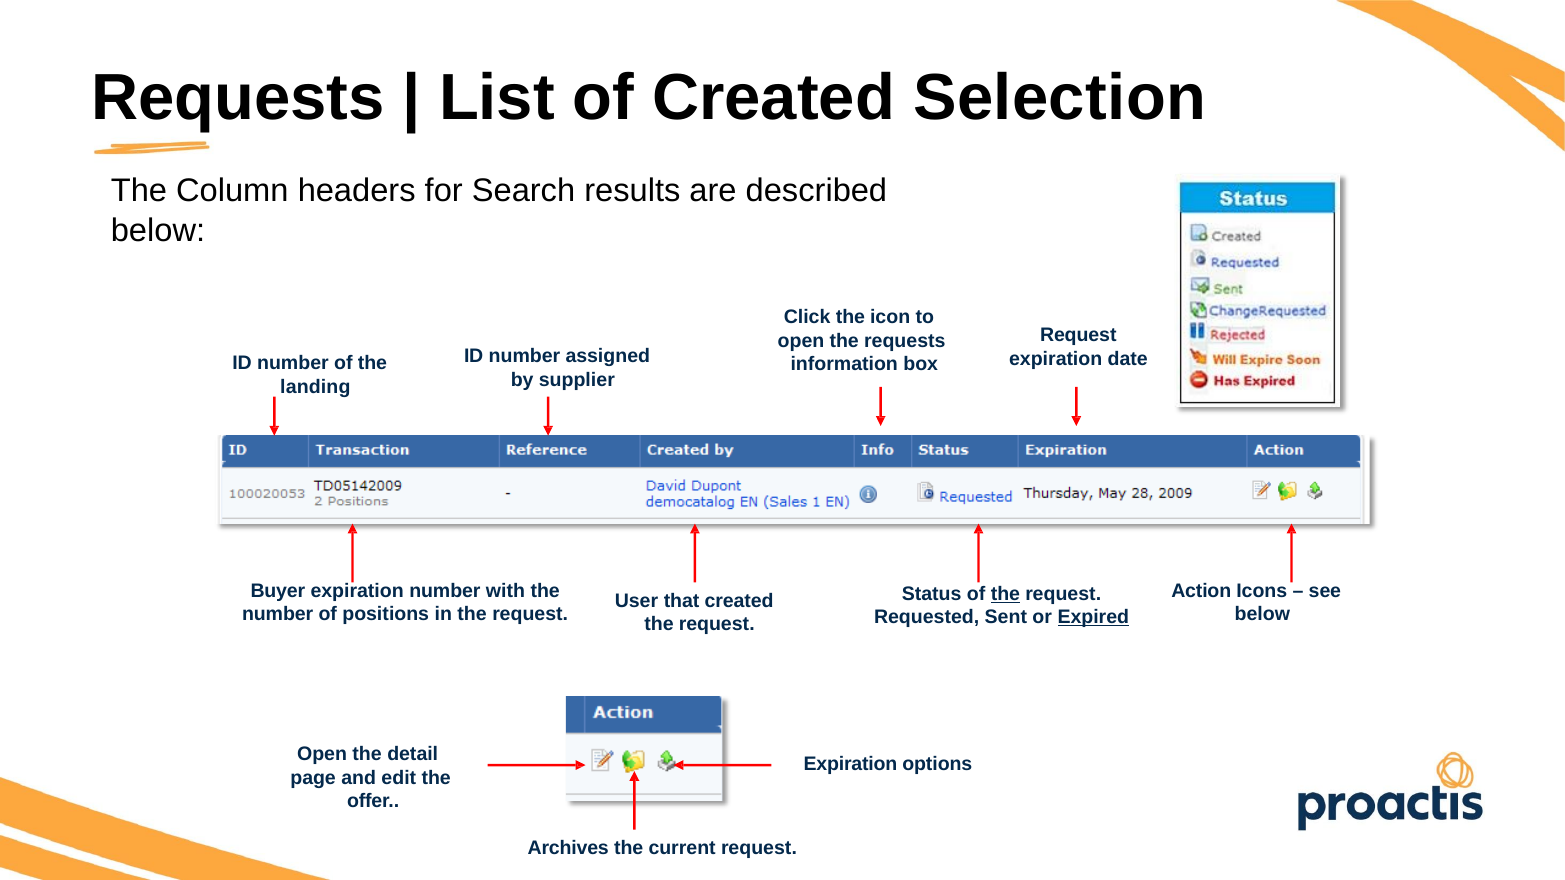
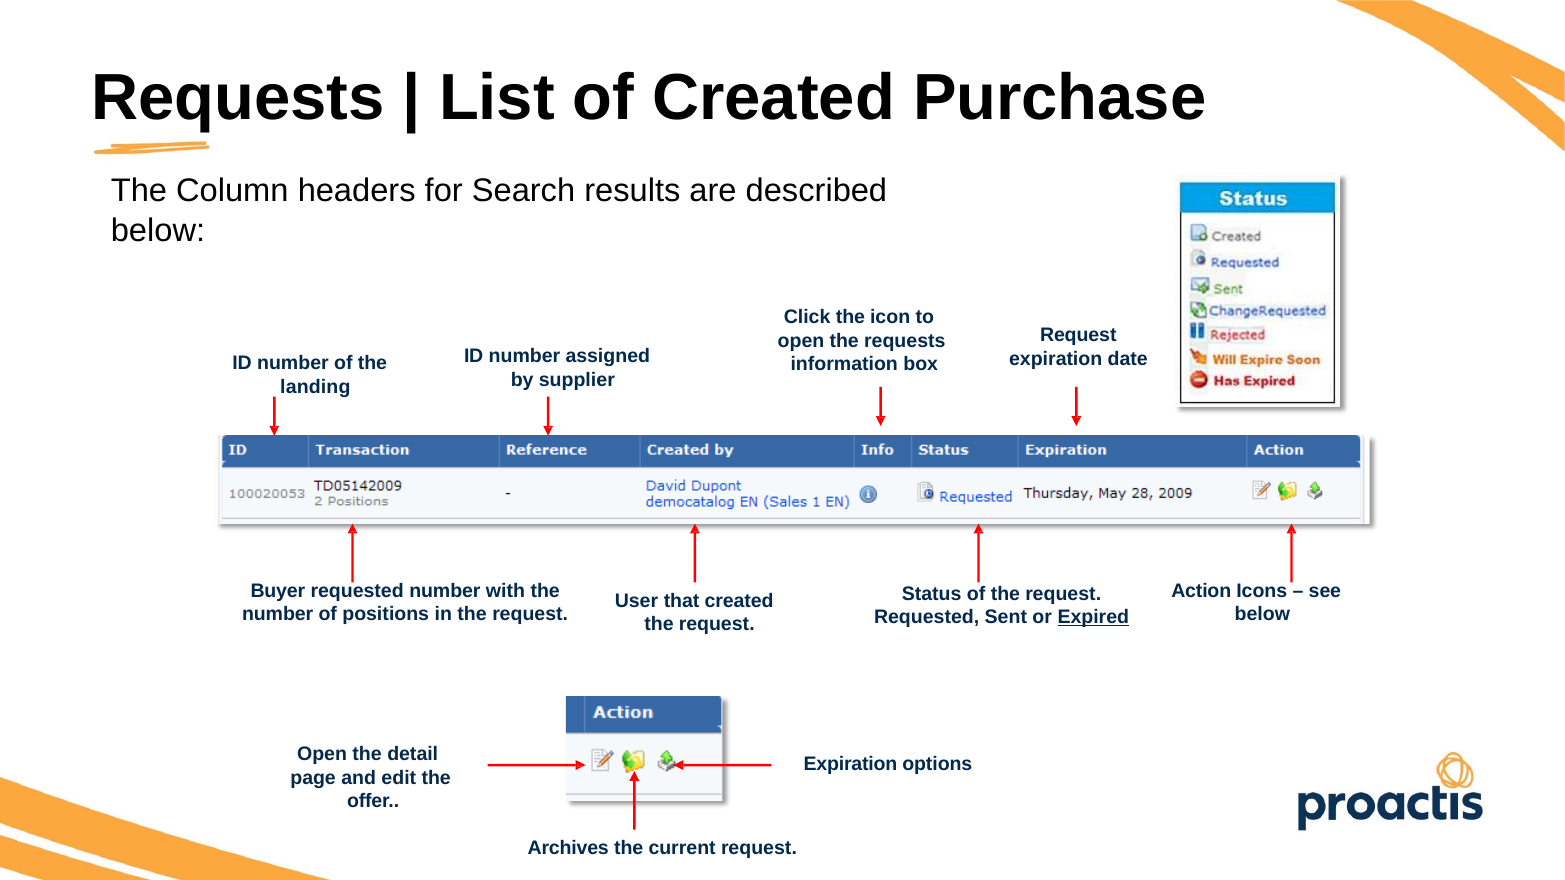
Selection: Selection -> Purchase
Buyer expiration: expiration -> requested
the at (1005, 594) underline: present -> none
